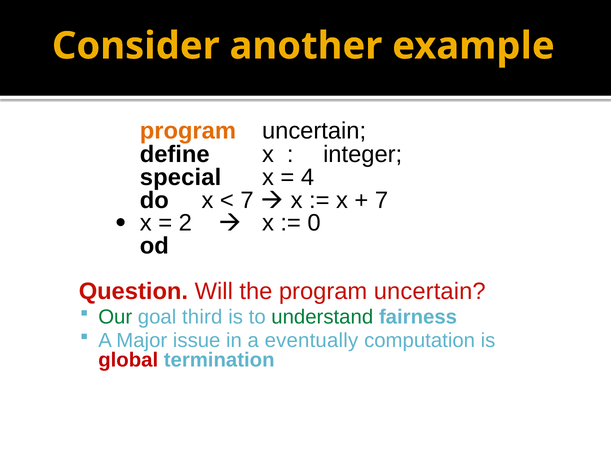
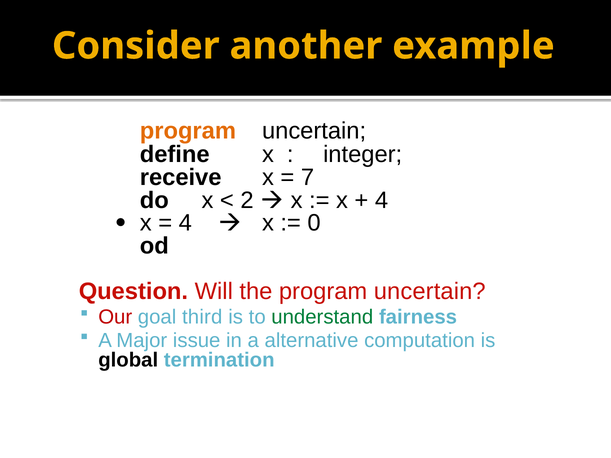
special: special -> receive
4: 4 -> 7
7 at (247, 200): 7 -> 2
7 at (382, 200): 7 -> 4
2 at (185, 223): 2 -> 4
Our colour: green -> red
eventually: eventually -> alternative
global colour: red -> black
